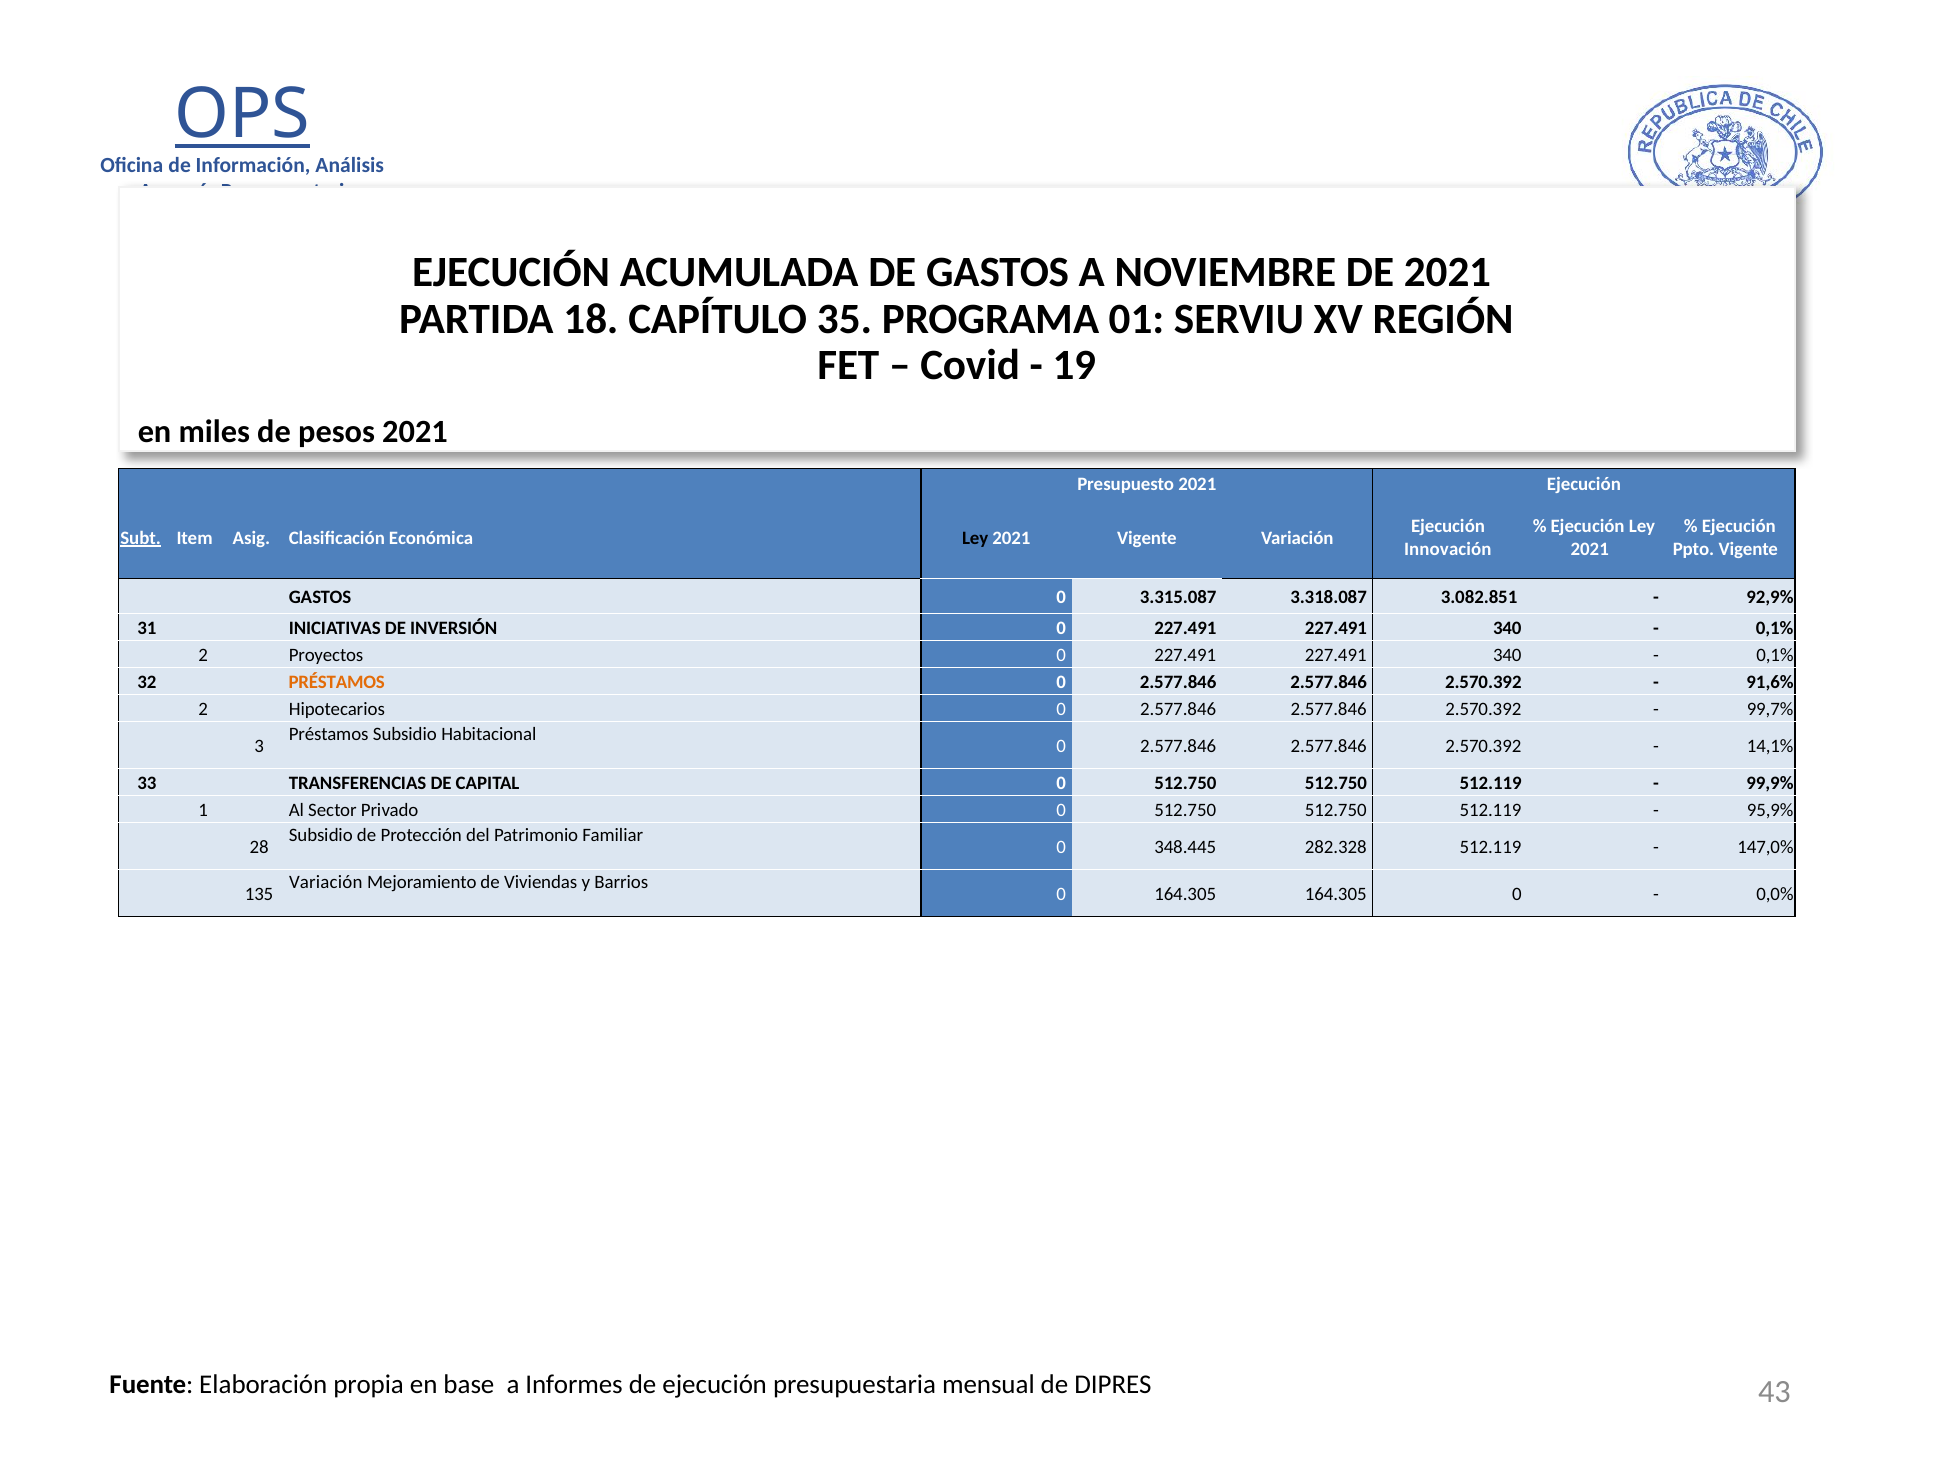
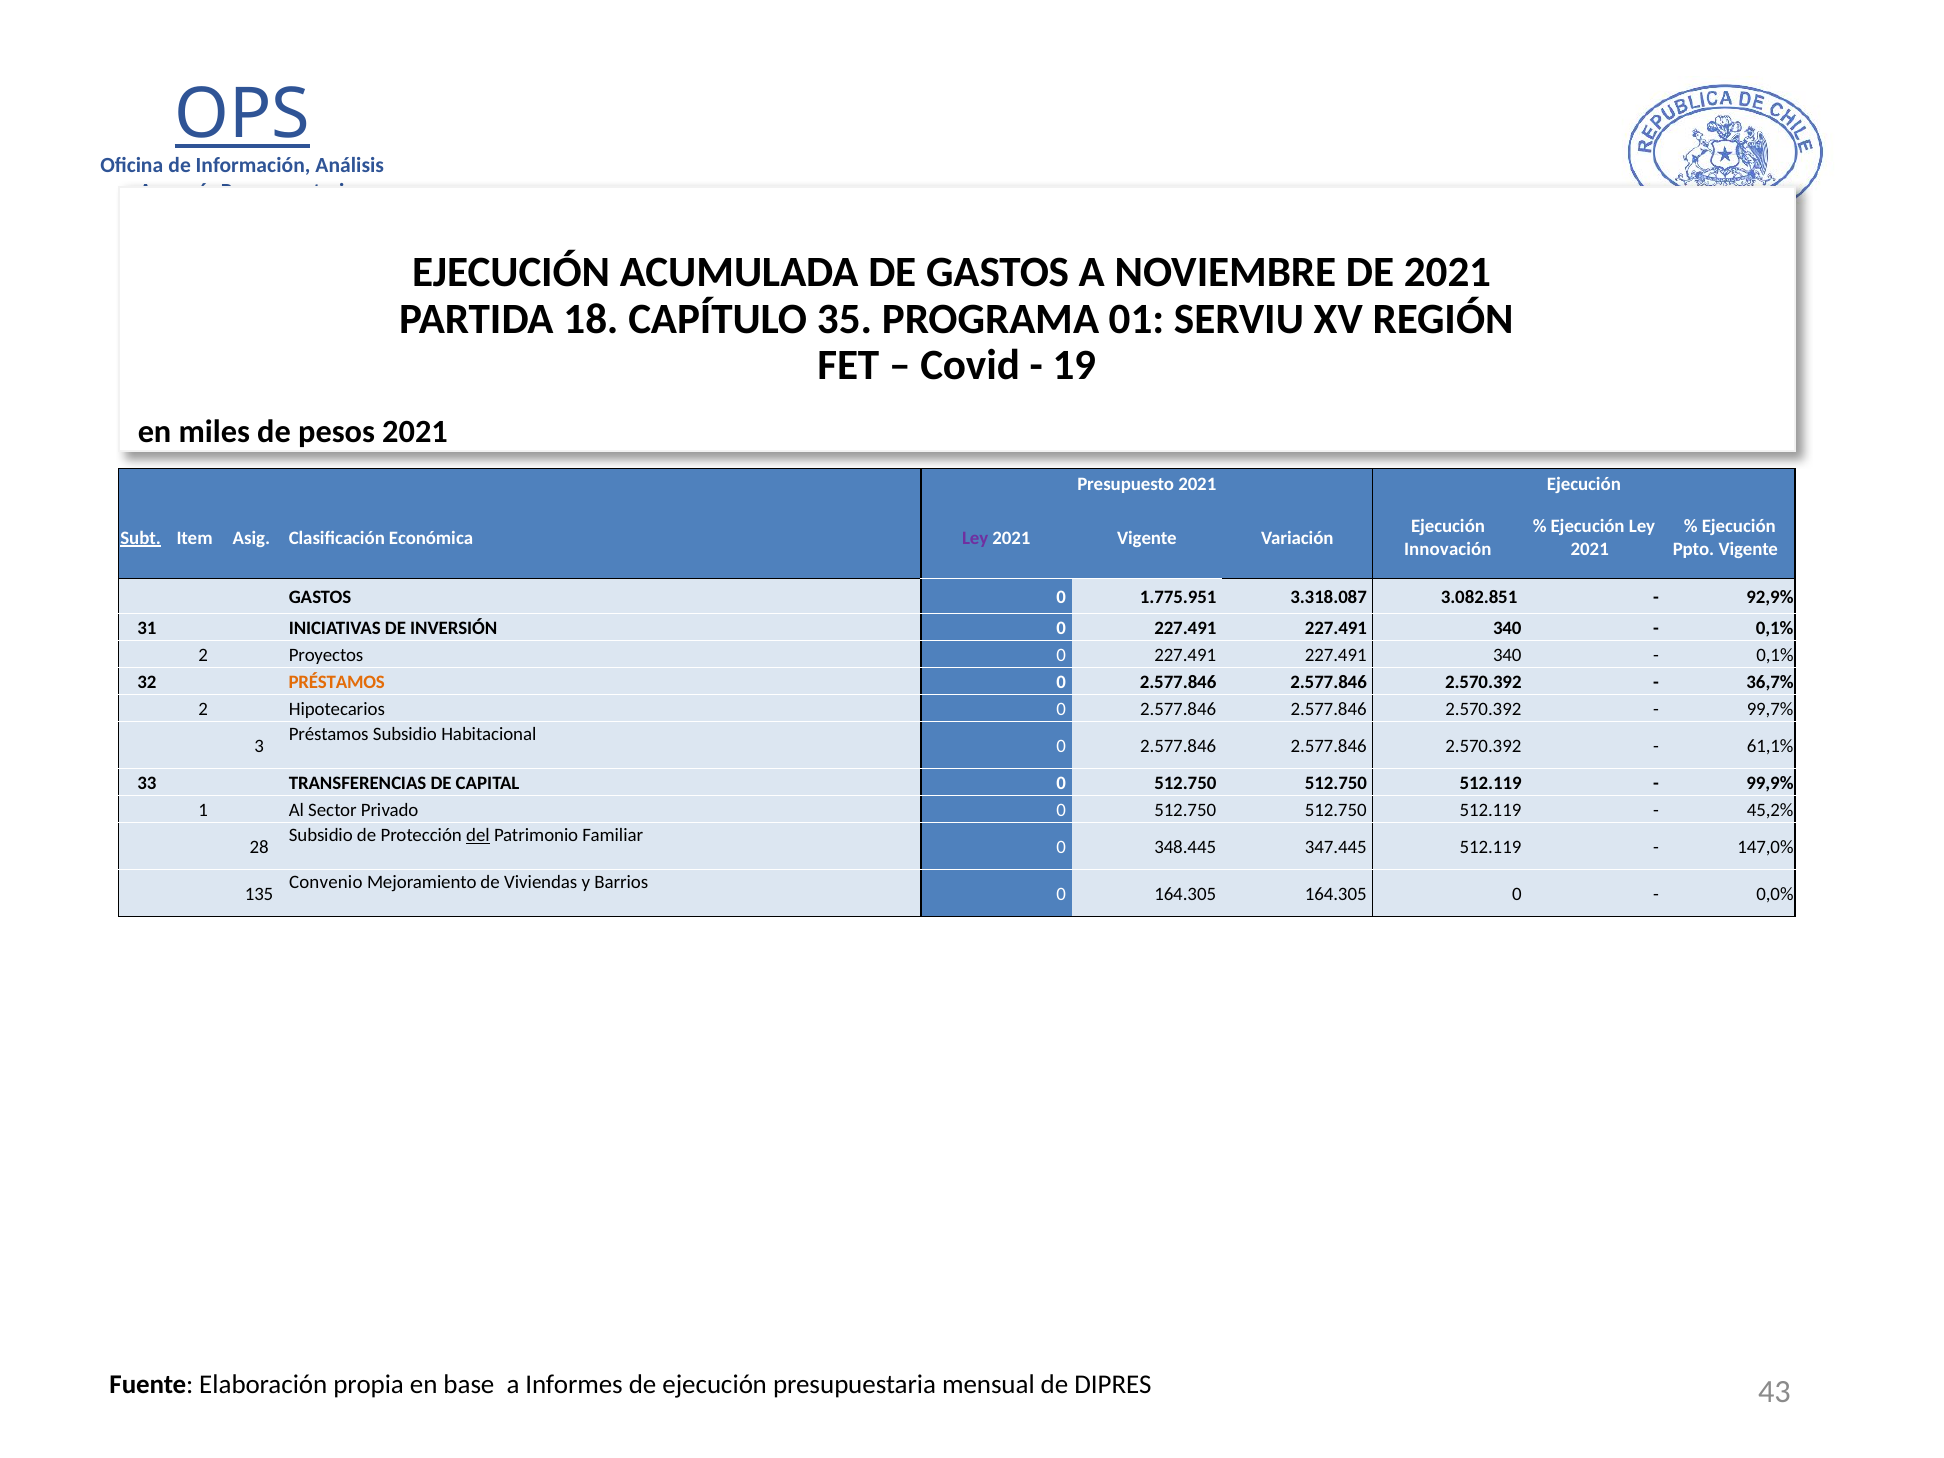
Ley at (975, 538) colour: black -> purple
3.315.087: 3.315.087 -> 1.775.951
91,6%: 91,6% -> 36,7%
14,1%: 14,1% -> 61,1%
95,9%: 95,9% -> 45,2%
del underline: none -> present
282.328: 282.328 -> 347.445
Variación at (326, 883): Variación -> Convenio
